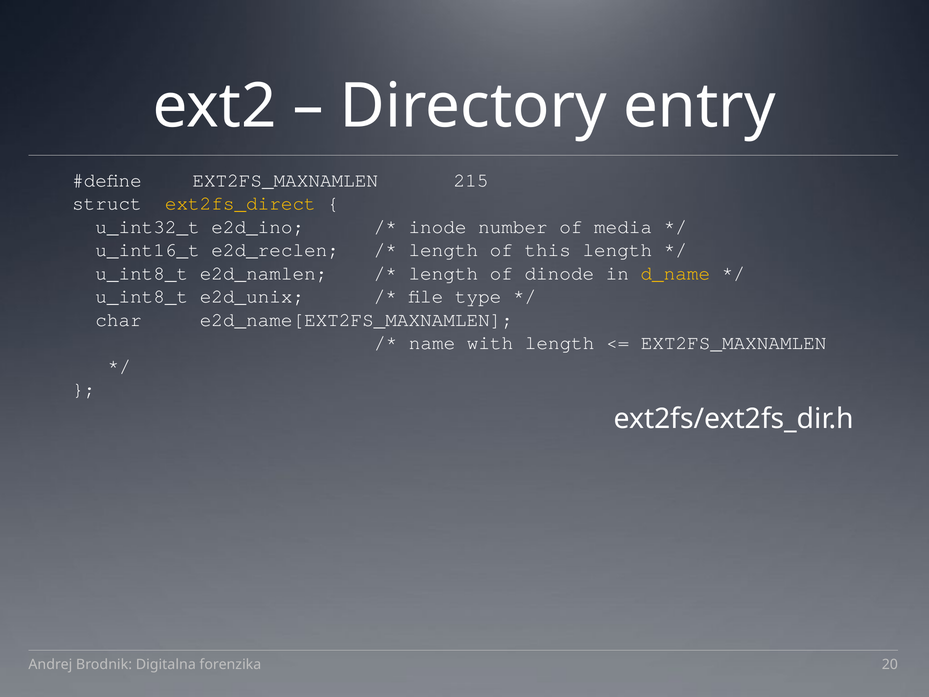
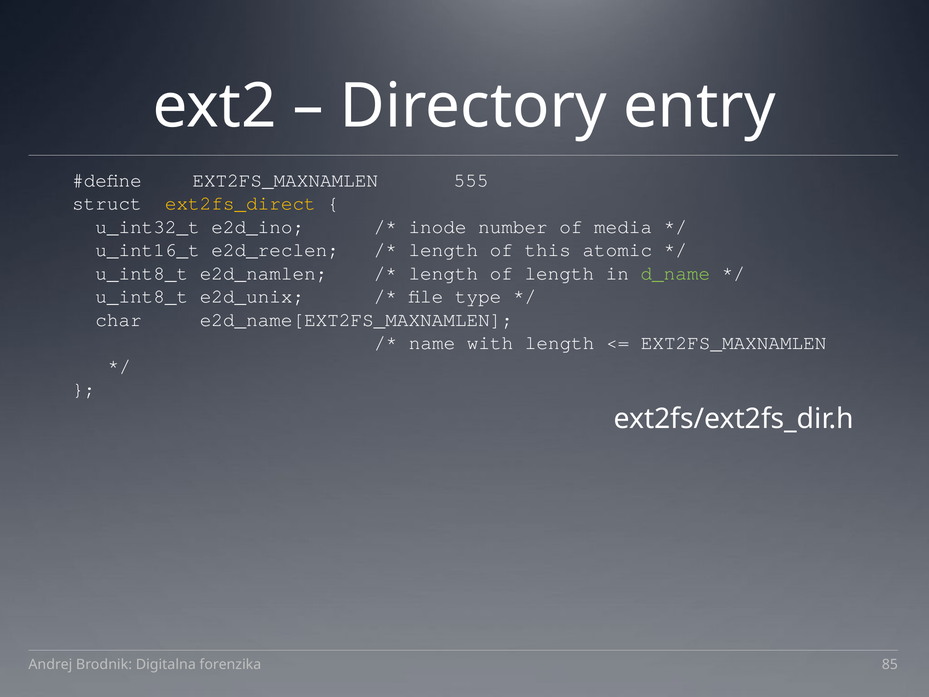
215: 215 -> 555
this length: length -> atomic
of dinode: dinode -> length
d_name colour: yellow -> light green
20: 20 -> 85
